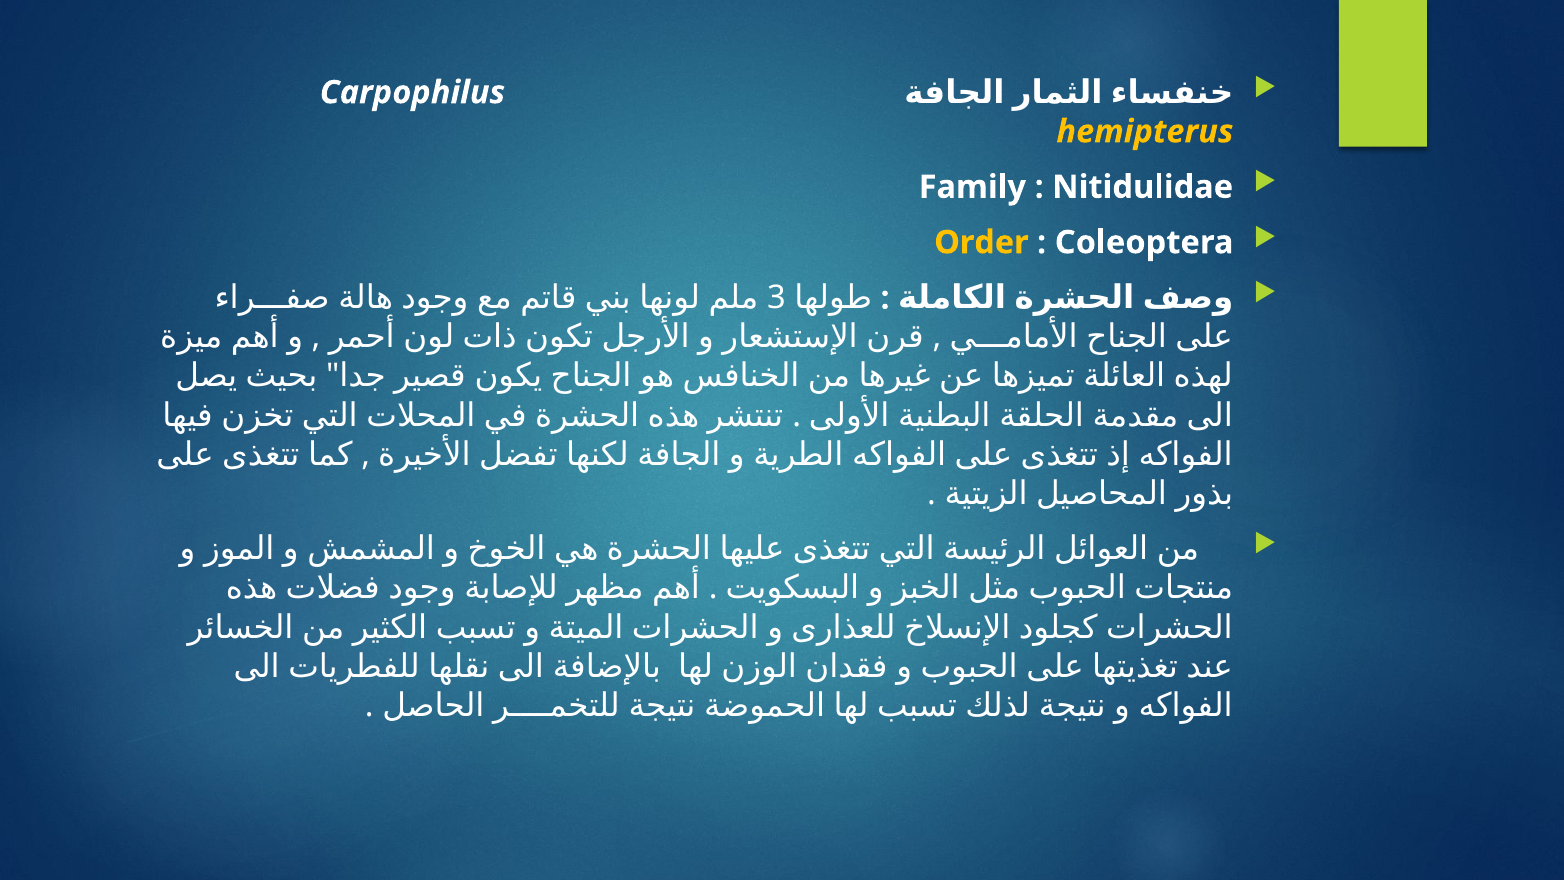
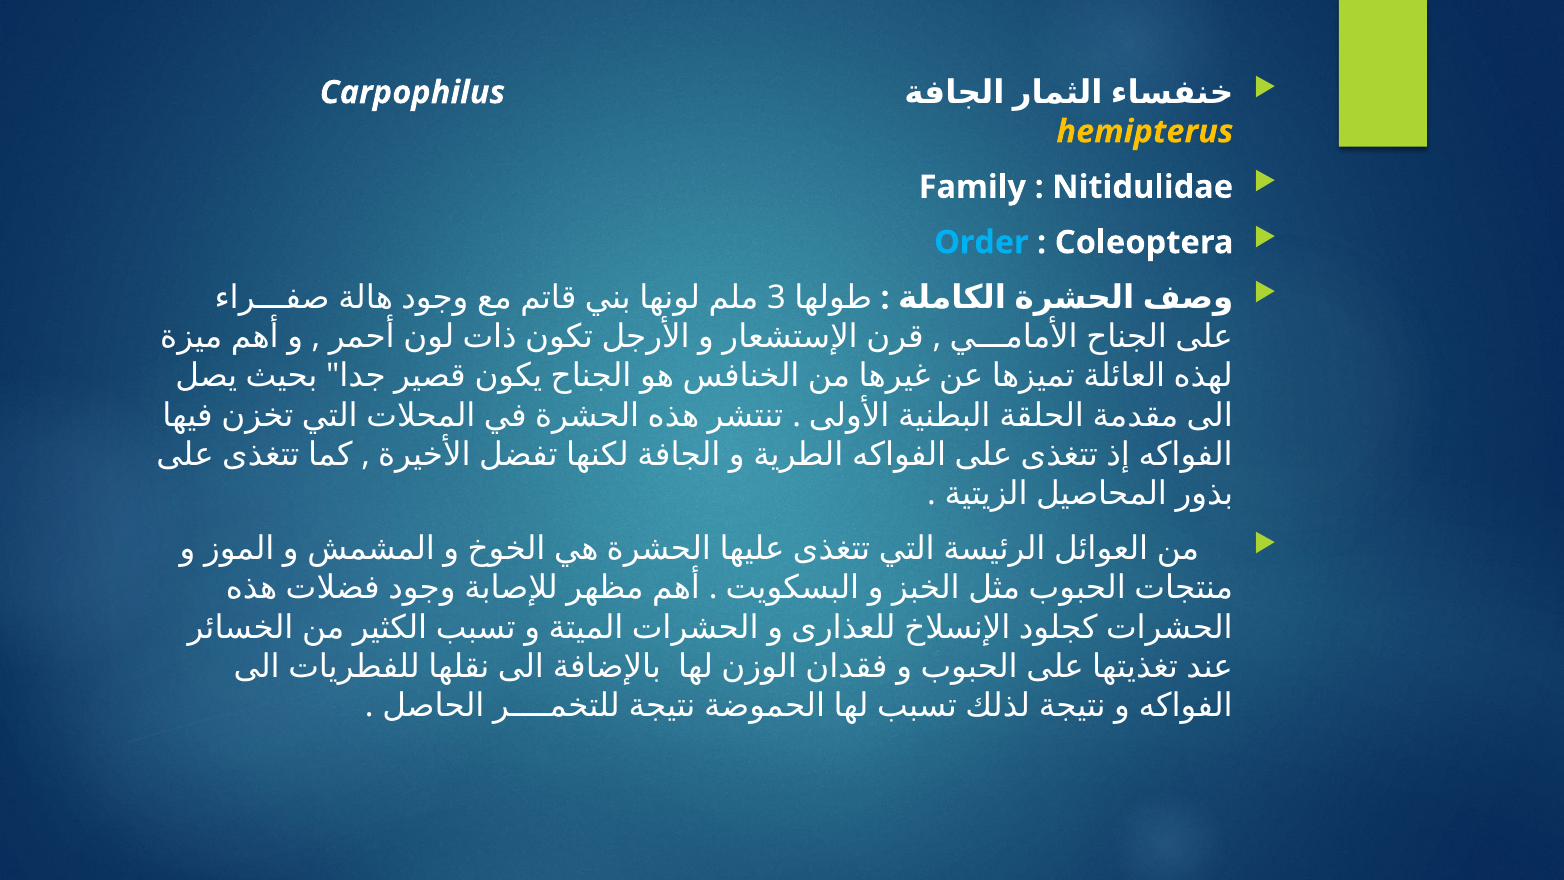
Order colour: yellow -> light blue
